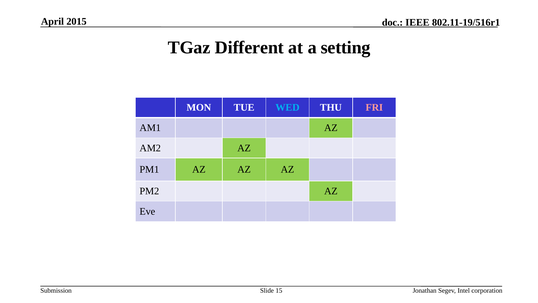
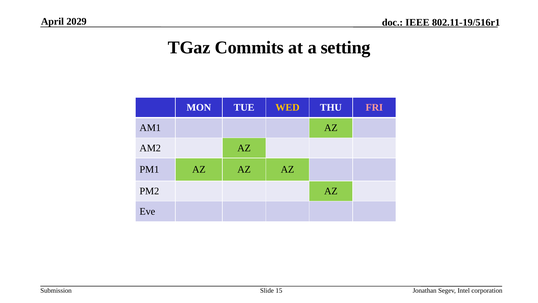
2015: 2015 -> 2029
Different: Different -> Commits
WED colour: light blue -> yellow
